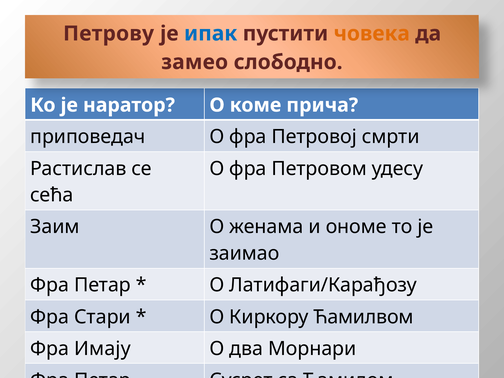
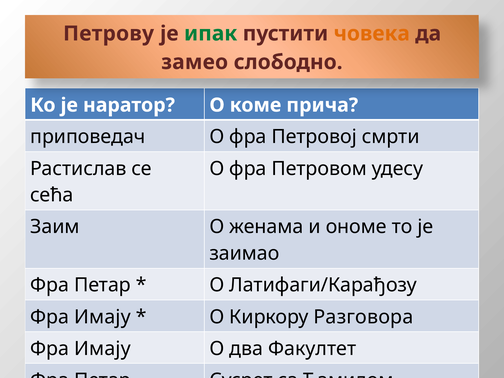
ипак colour: blue -> green
Стари at (102, 317): Стари -> Имају
Ћамилвом: Ћамилвом -> Разговора
Морнари: Морнари -> Факултет
